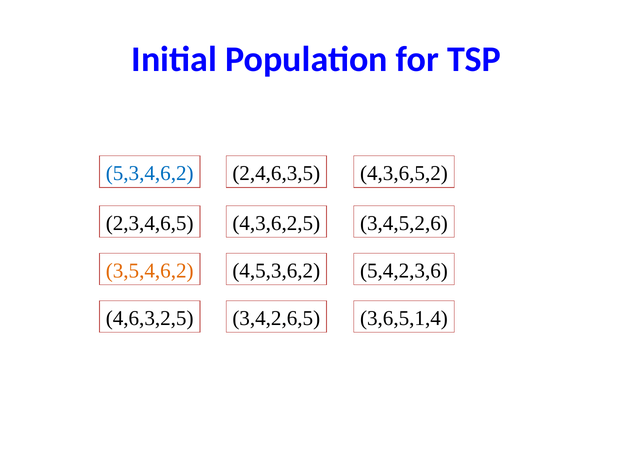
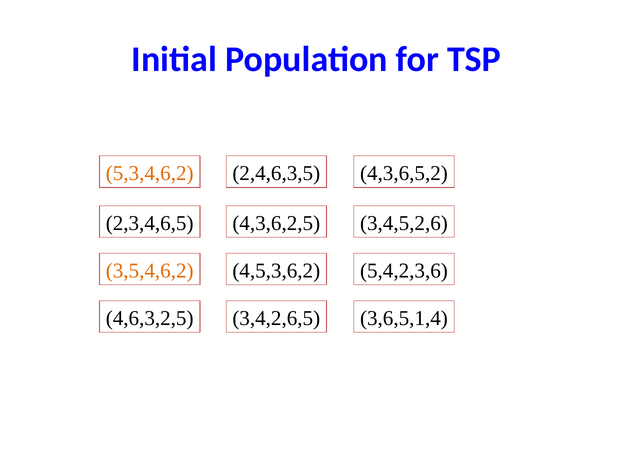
5,3,4,6,2 colour: blue -> orange
